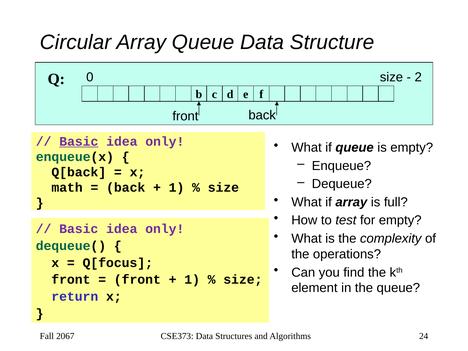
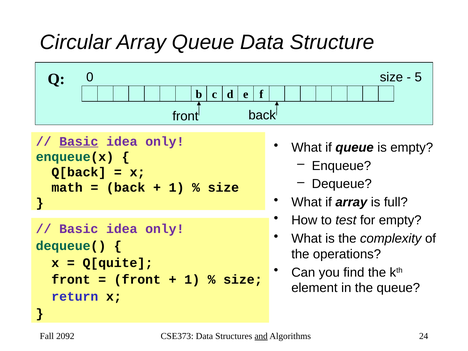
2: 2 -> 5
Q[focus: Q[focus -> Q[quite
2067: 2067 -> 2092
and underline: none -> present
